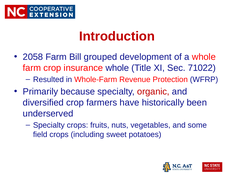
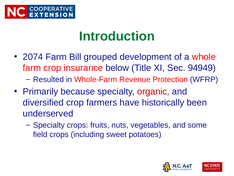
Introduction colour: red -> green
2058: 2058 -> 2074
insurance whole: whole -> below
71022: 71022 -> 94949
